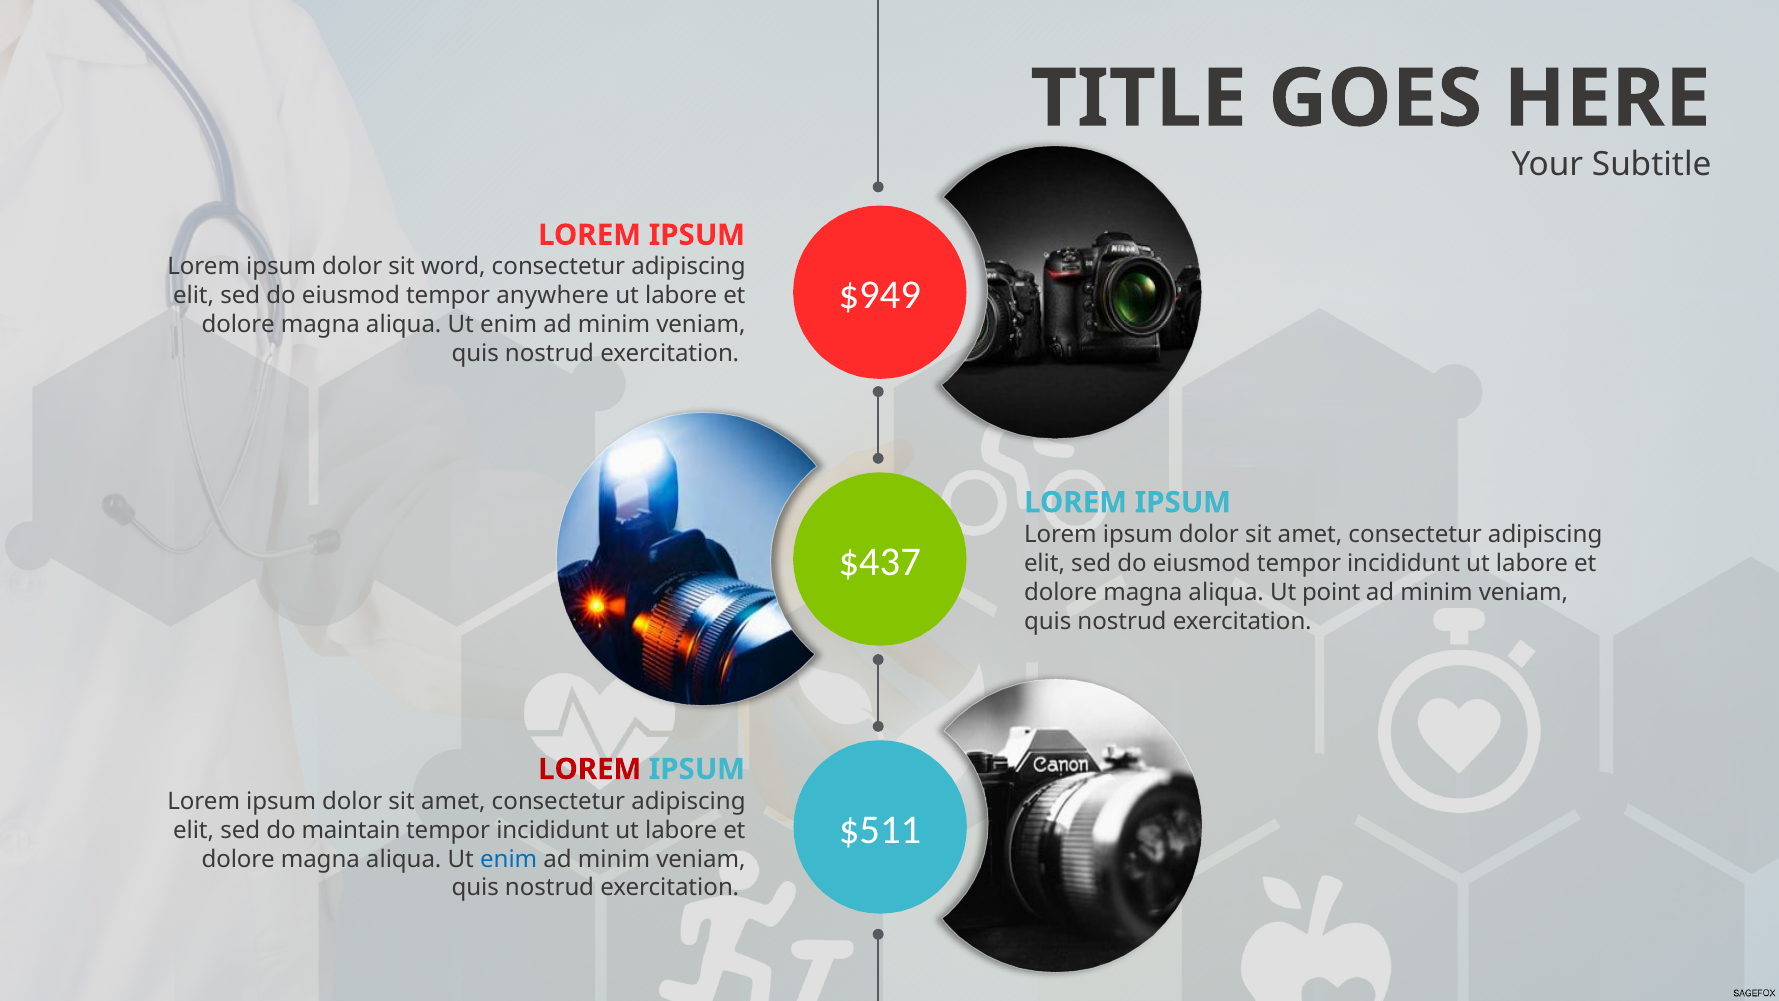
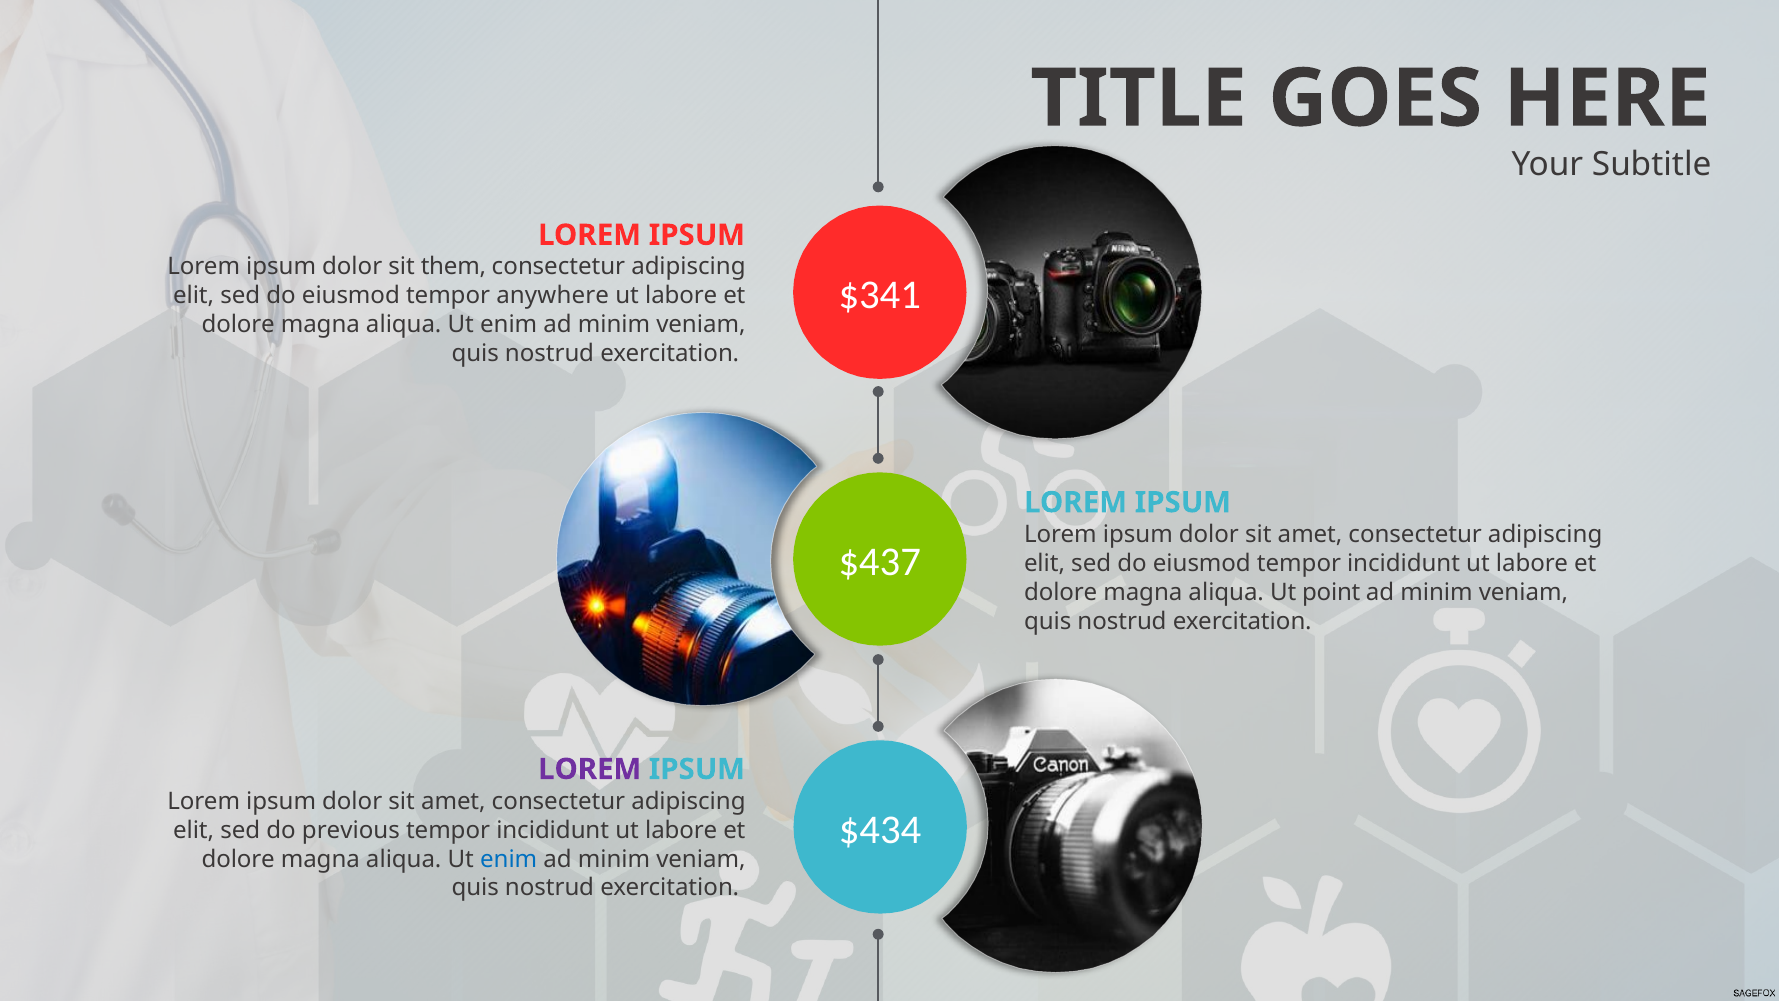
word: word -> them
$949: $949 -> $341
LOREM at (590, 769) colour: red -> purple
$511: $511 -> $434
maintain: maintain -> previous
